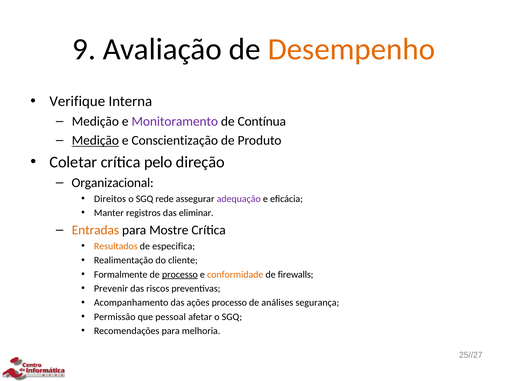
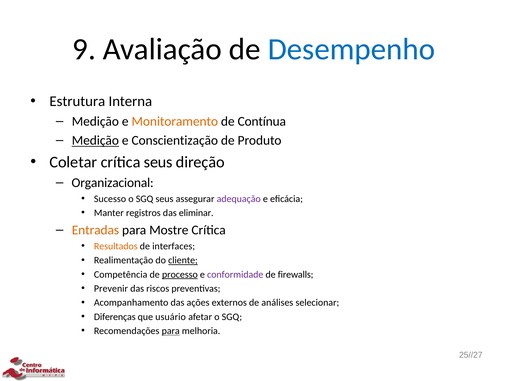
Desempenho colour: orange -> blue
Verifique: Verifique -> Estrutura
Monitoramento colour: purple -> orange
crítica pelo: pelo -> seus
Direitos: Direitos -> Sucesso
SGQ rede: rede -> seus
especifica: especifica -> interfaces
cliente underline: none -> present
Formalmente: Formalmente -> Competência
conformidade colour: orange -> purple
ações processo: processo -> externos
segurança: segurança -> selecionar
Permissão: Permissão -> Diferenças
pessoal: pessoal -> usuário
para at (171, 331) underline: none -> present
